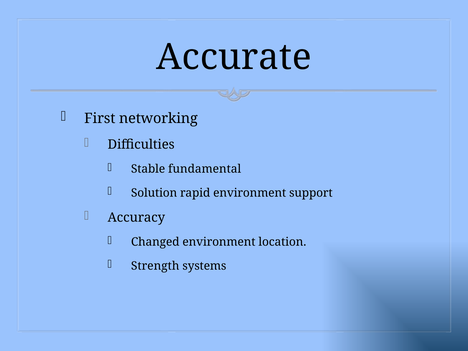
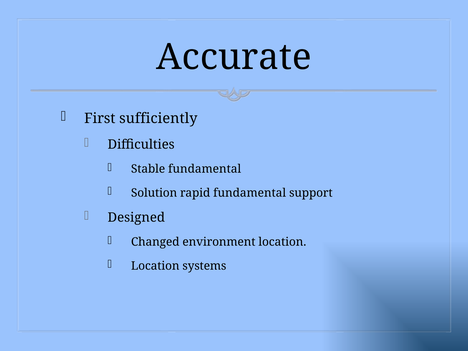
networking: networking -> sufficiently
rapid environment: environment -> fundamental
Accuracy: Accuracy -> Designed
Strength at (155, 266): Strength -> Location
